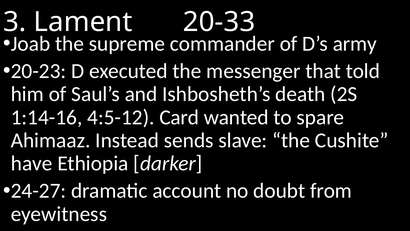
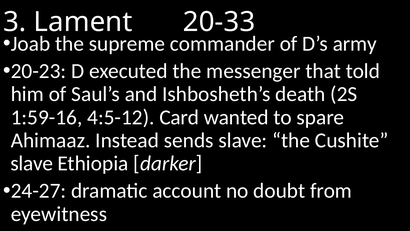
1:14-16: 1:14-16 -> 1:59-16
have at (32, 163): have -> slave
